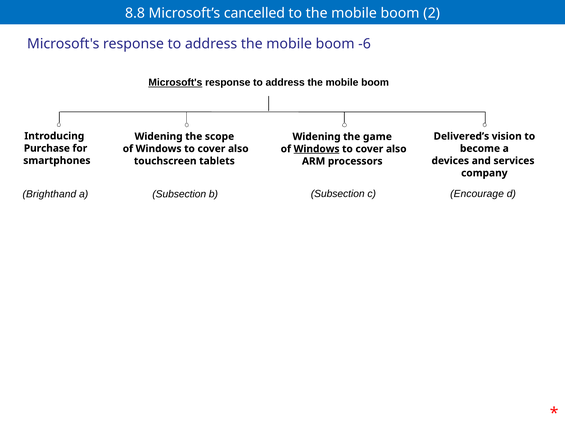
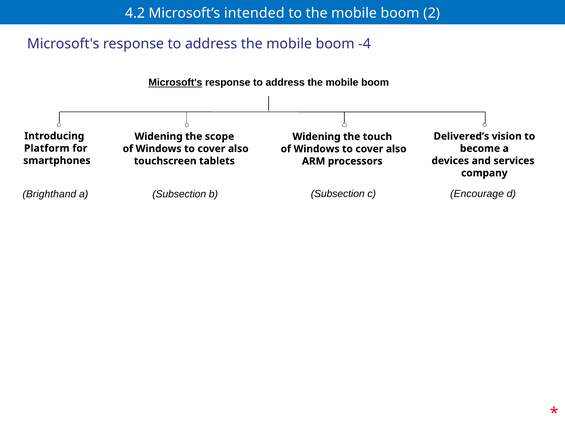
8.8: 8.8 -> 4.2
cancelled: cancelled -> intended
-6: -6 -> -4
game: game -> touch
Purchase: Purchase -> Platform
Windows at (317, 149) underline: present -> none
